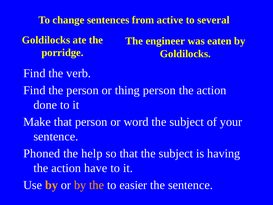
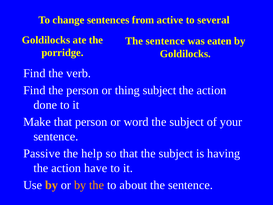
engineer at (165, 41): engineer -> sentence
thing person: person -> subject
Phoned: Phoned -> Passive
easier: easier -> about
